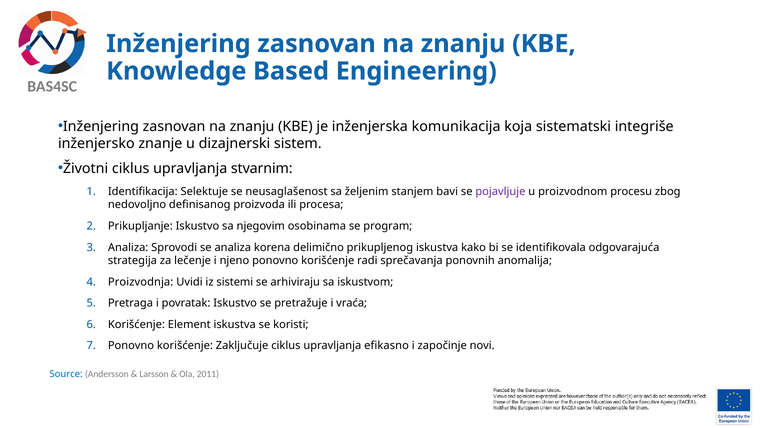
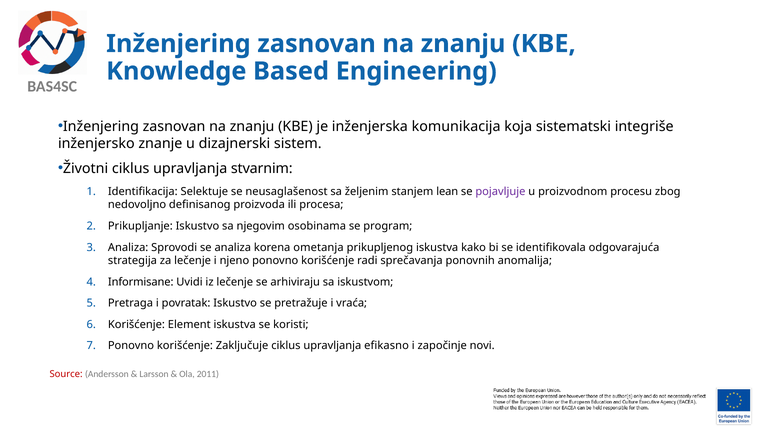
bavi: bavi -> lean
delimično: delimično -> ometanja
Proizvodnja: Proizvodnja -> Informisane
iz sistemi: sistemi -> lečenje
Source colour: blue -> red
